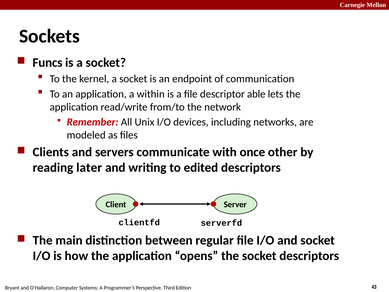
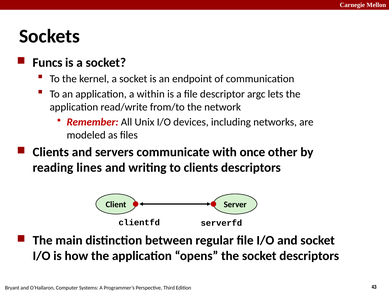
able: able -> argc
later: later -> lines
to edited: edited -> clients
